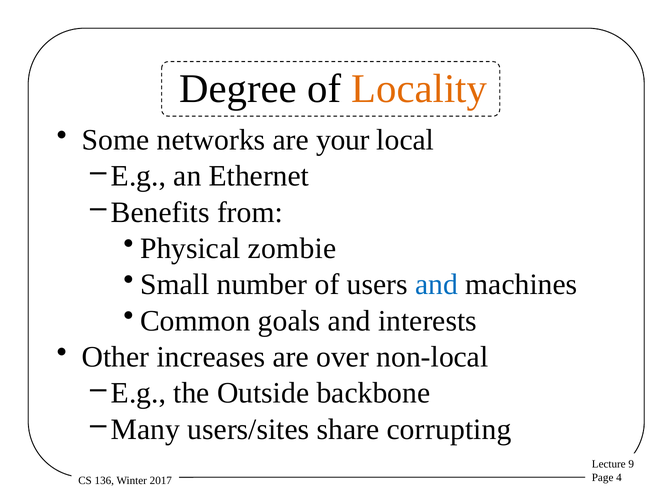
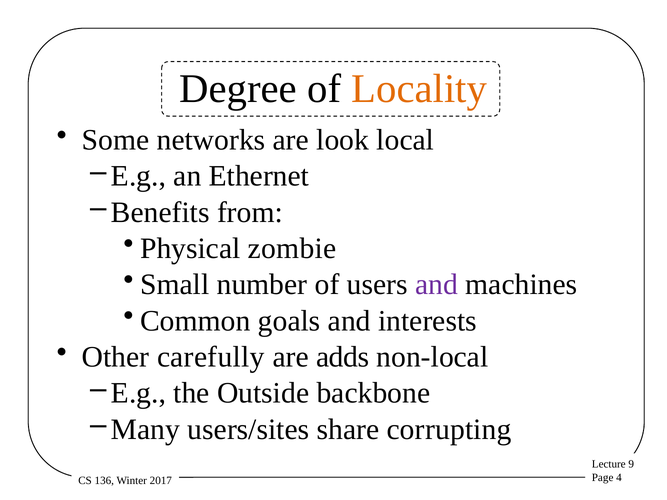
your: your -> look
and at (437, 285) colour: blue -> purple
increases: increases -> carefully
over: over -> adds
